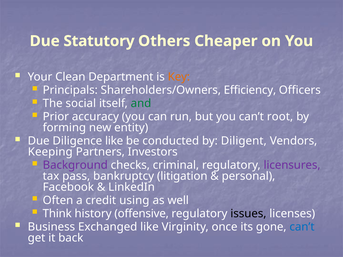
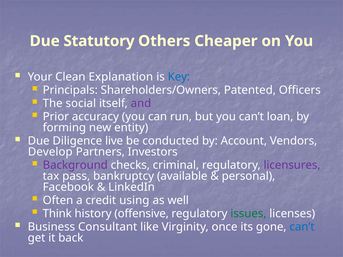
Department: Department -> Explanation
Key colour: orange -> blue
Efficiency: Efficiency -> Patented
and colour: green -> purple
root: root -> loan
Diligence like: like -> live
Diligent: Diligent -> Account
Keeping: Keeping -> Develop
litigation: litigation -> available
issues colour: black -> green
Exchanged: Exchanged -> Consultant
